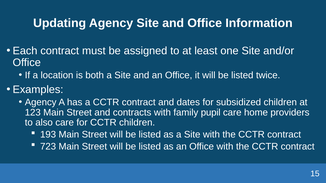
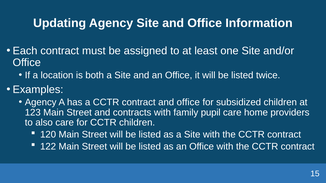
contract and dates: dates -> office
193: 193 -> 120
723: 723 -> 122
